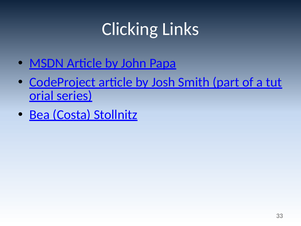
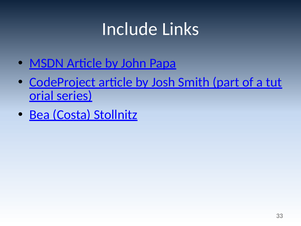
Clicking: Clicking -> Include
